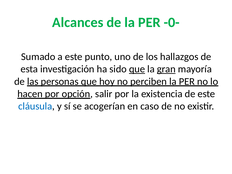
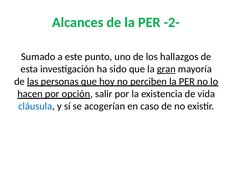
-0-: -0- -> -2-
que at (137, 69) underline: present -> none
de este: este -> vida
